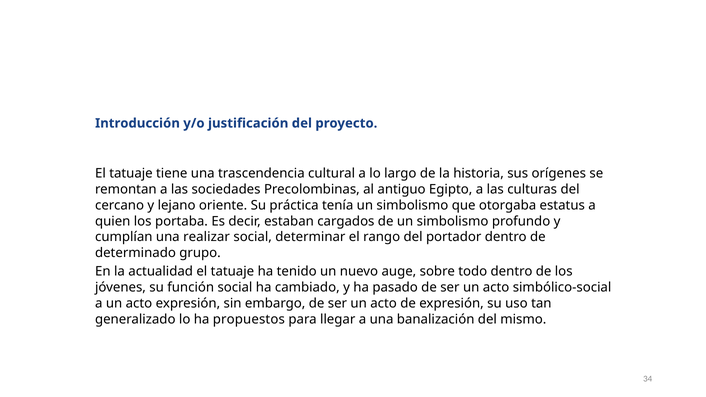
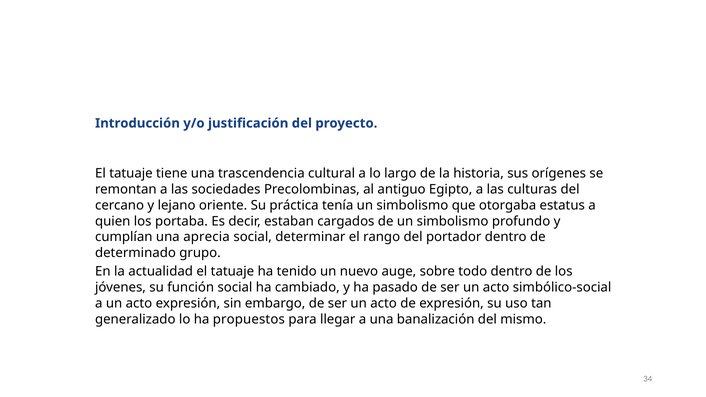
realizar: realizar -> aprecia
